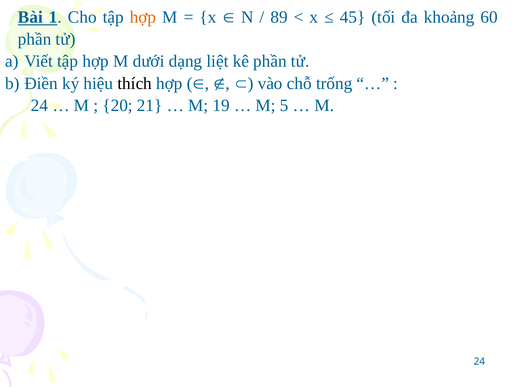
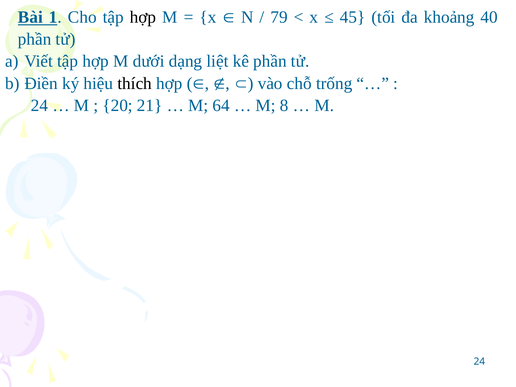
hợp at (143, 17) colour: orange -> black
89: 89 -> 79
60: 60 -> 40
19: 19 -> 64
5: 5 -> 8
